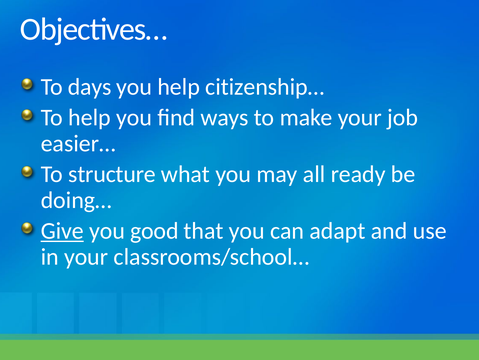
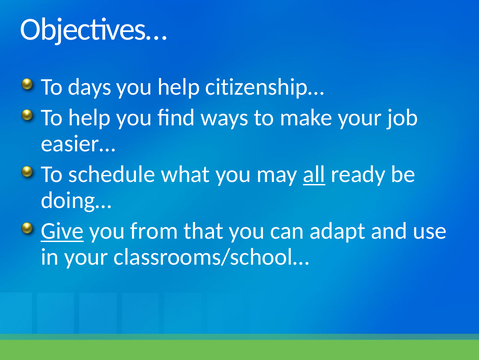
structure: structure -> schedule
all underline: none -> present
good: good -> from
